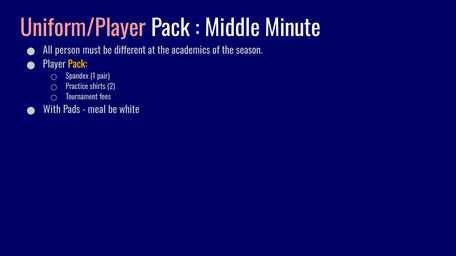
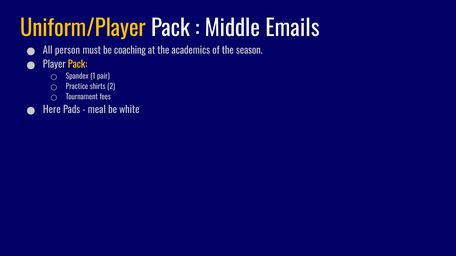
Uniform/Player colour: pink -> yellow
Minute: Minute -> Emails
different: different -> coaching
With: With -> Here
